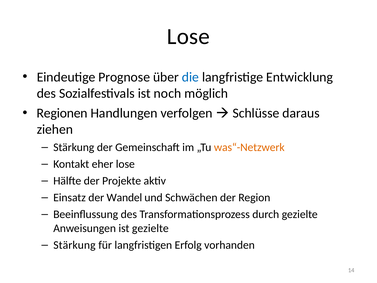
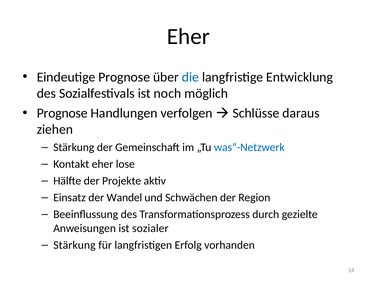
Lose at (188, 36): Lose -> Eher
Regionen at (62, 113): Regionen -> Prognose
was“-Netzwerk colour: orange -> blue
ist gezielte: gezielte -> sozialer
